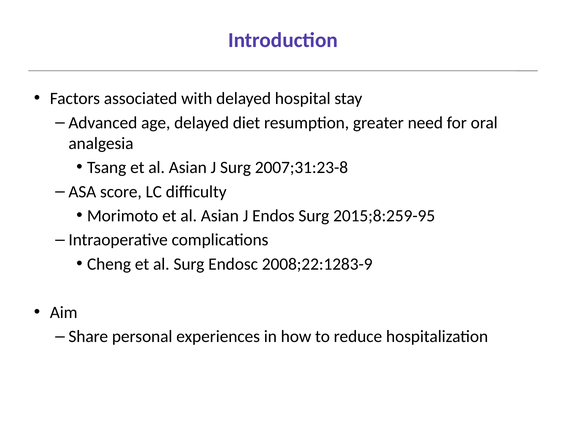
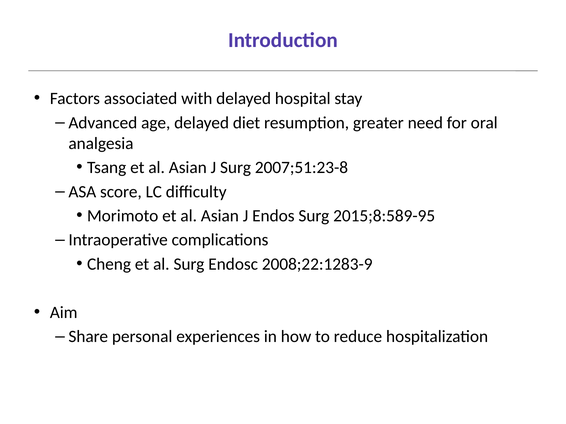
2007;31:23-8: 2007;31:23-8 -> 2007;51:23-8
2015;8:259-95: 2015;8:259-95 -> 2015;8:589-95
